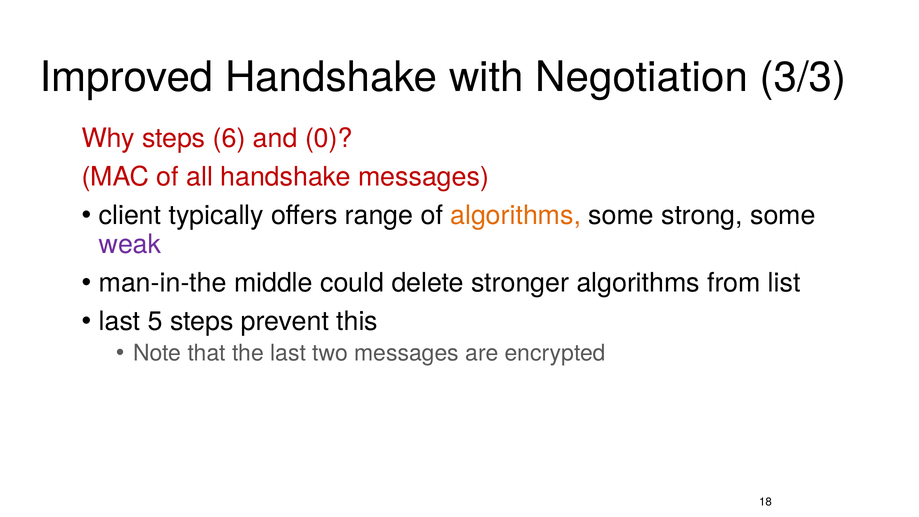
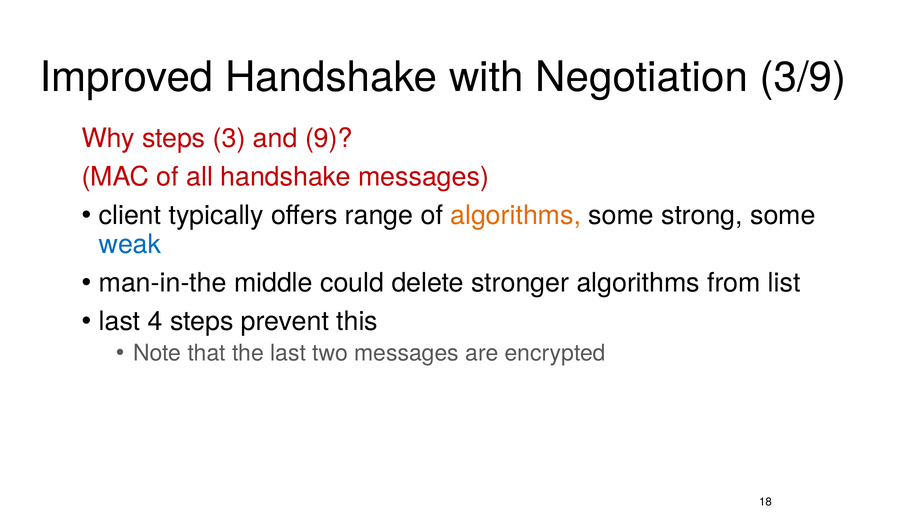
3/3: 3/3 -> 3/9
6: 6 -> 3
0: 0 -> 9
weak colour: purple -> blue
5: 5 -> 4
